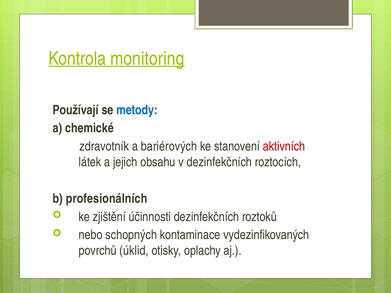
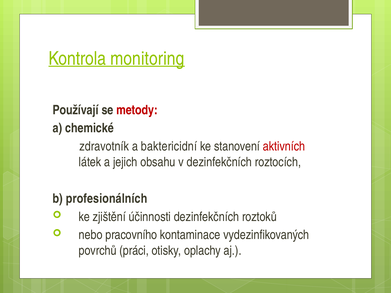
metody colour: blue -> red
bariérových: bariérových -> baktericidní
schopných: schopných -> pracovního
úklid: úklid -> práci
